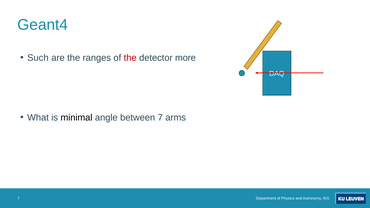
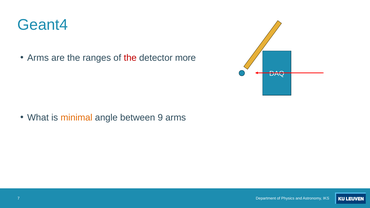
Such at (38, 58): Such -> Arms
minimal colour: black -> orange
between 7: 7 -> 9
